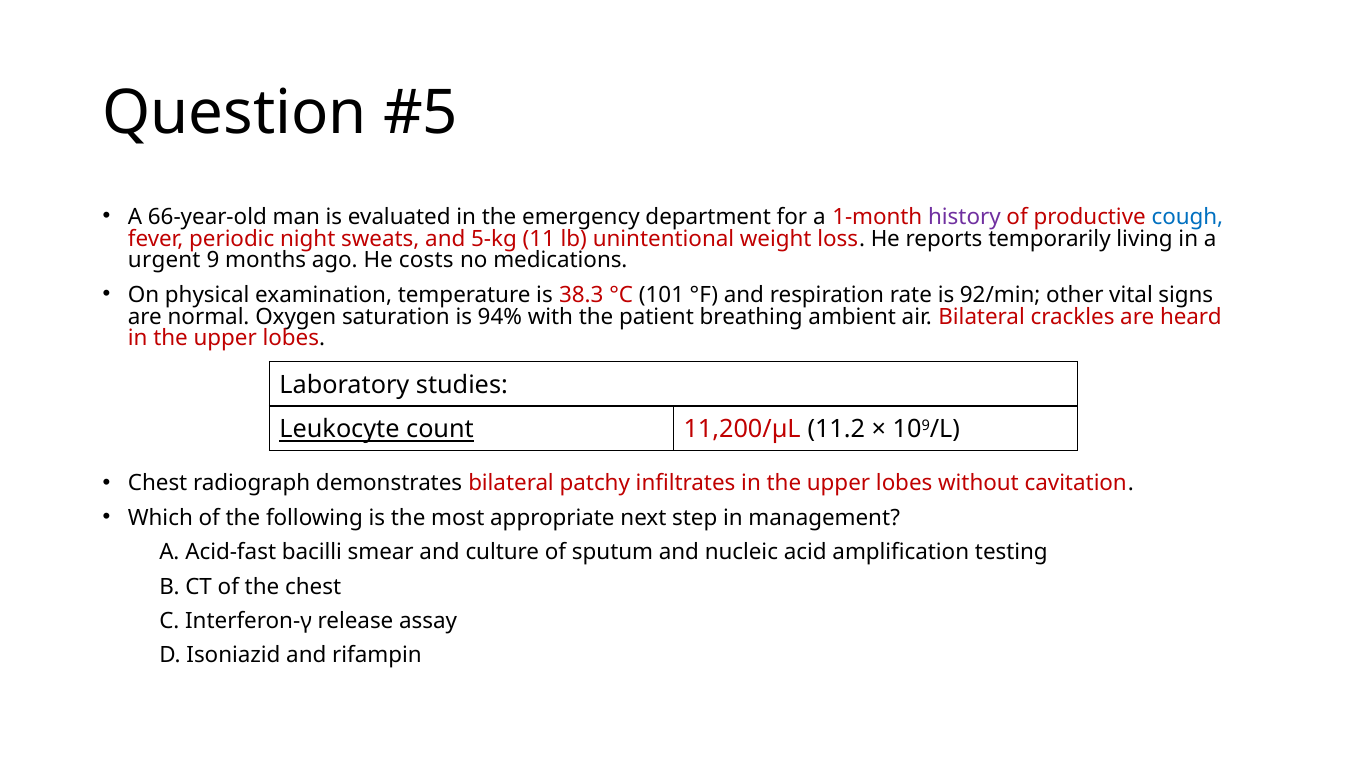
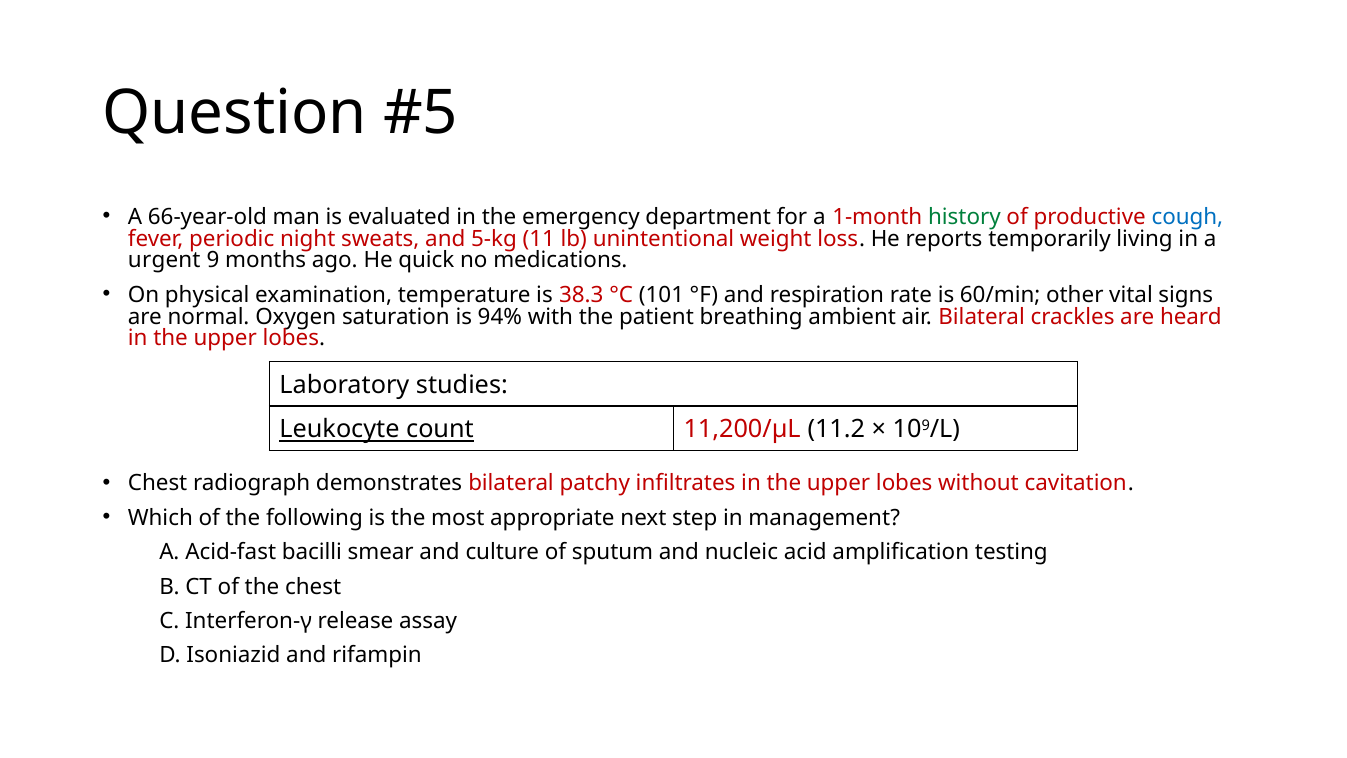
history colour: purple -> green
costs: costs -> quick
92/min: 92/min -> 60/min
